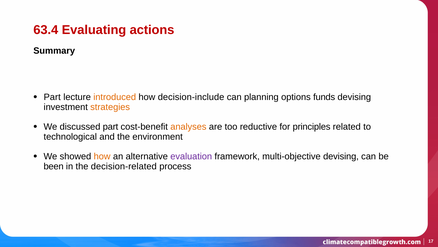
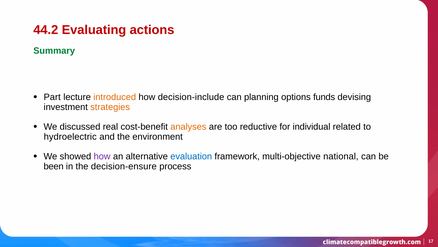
63.4: 63.4 -> 44.2
Summary colour: black -> green
discussed part: part -> real
principles: principles -> individual
technological: technological -> hydroelectric
how at (102, 156) colour: orange -> purple
evaluation colour: purple -> blue
multi-objective devising: devising -> national
decision-related: decision-related -> decision-ensure
